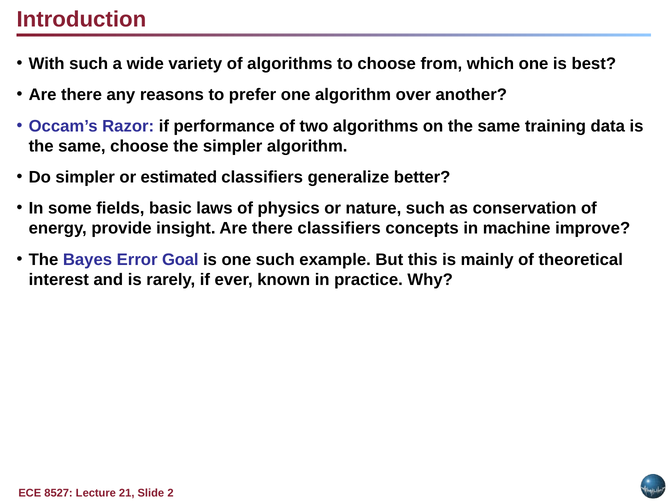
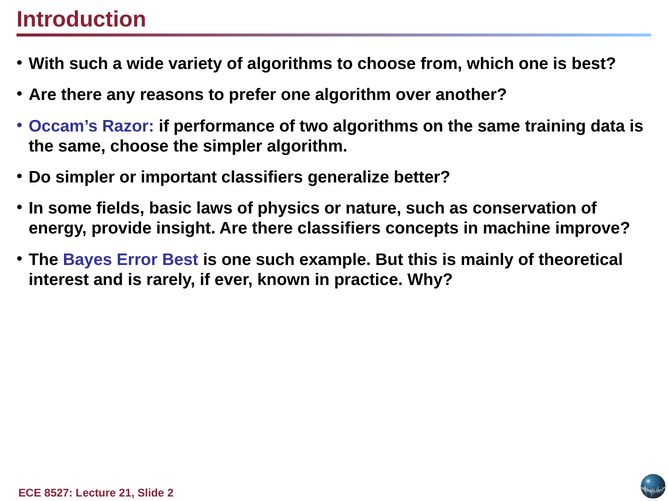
estimated: estimated -> important
Error Goal: Goal -> Best
